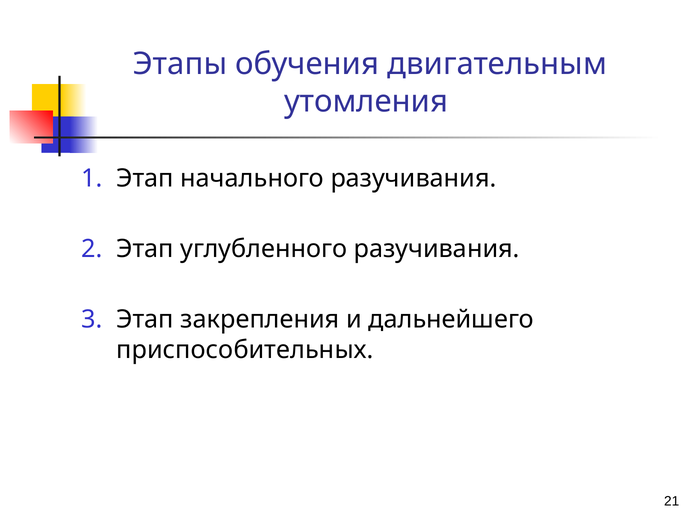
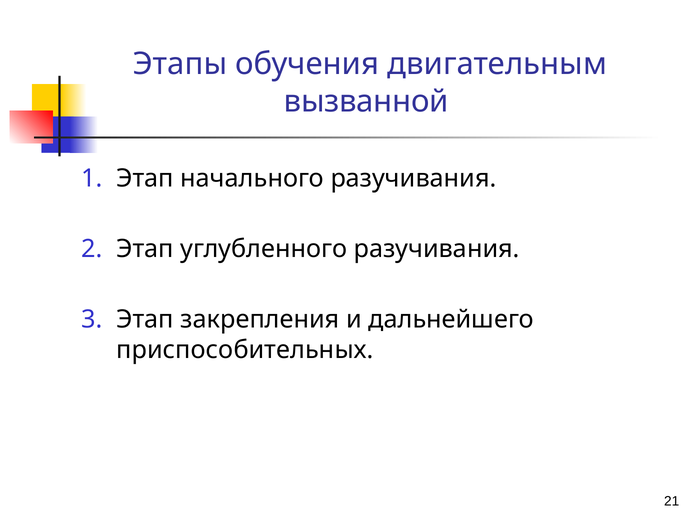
утомления: утомления -> вызванной
